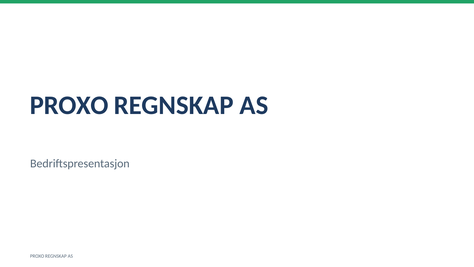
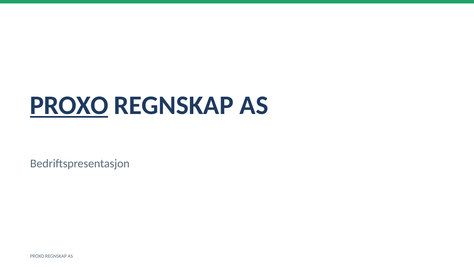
PROXO at (69, 105) underline: none -> present
